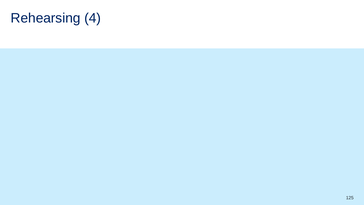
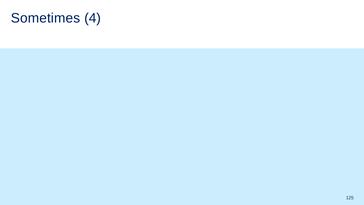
Rehearsing: Rehearsing -> Sometimes
